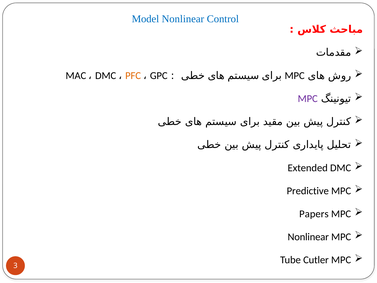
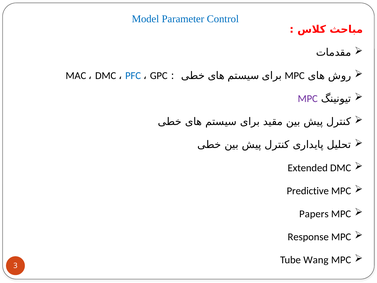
Model Nonlinear: Nonlinear -> Parameter
PFC colour: orange -> blue
Nonlinear at (308, 237): Nonlinear -> Response
Cutler: Cutler -> Wang
